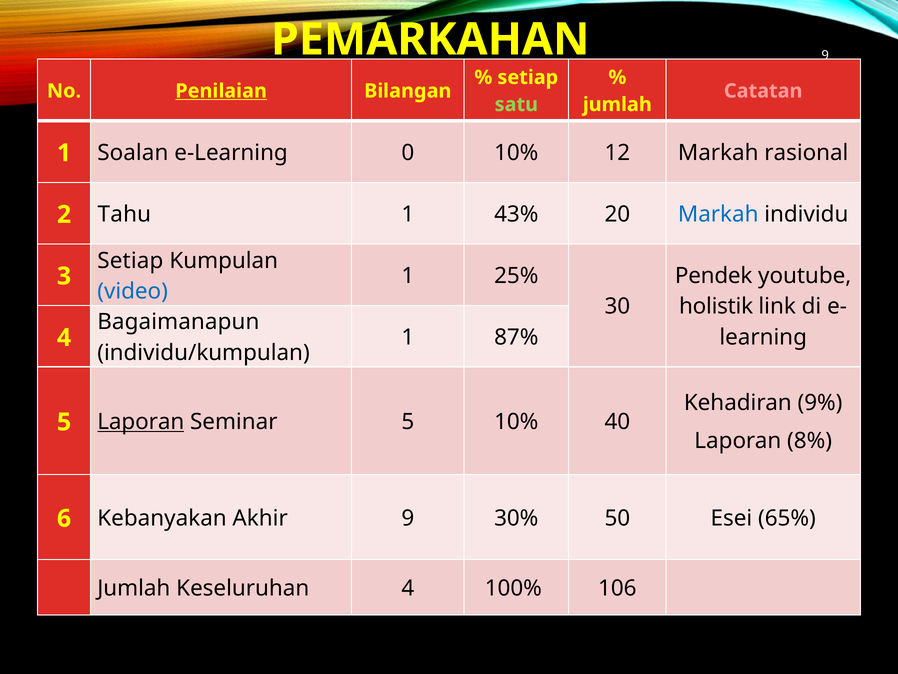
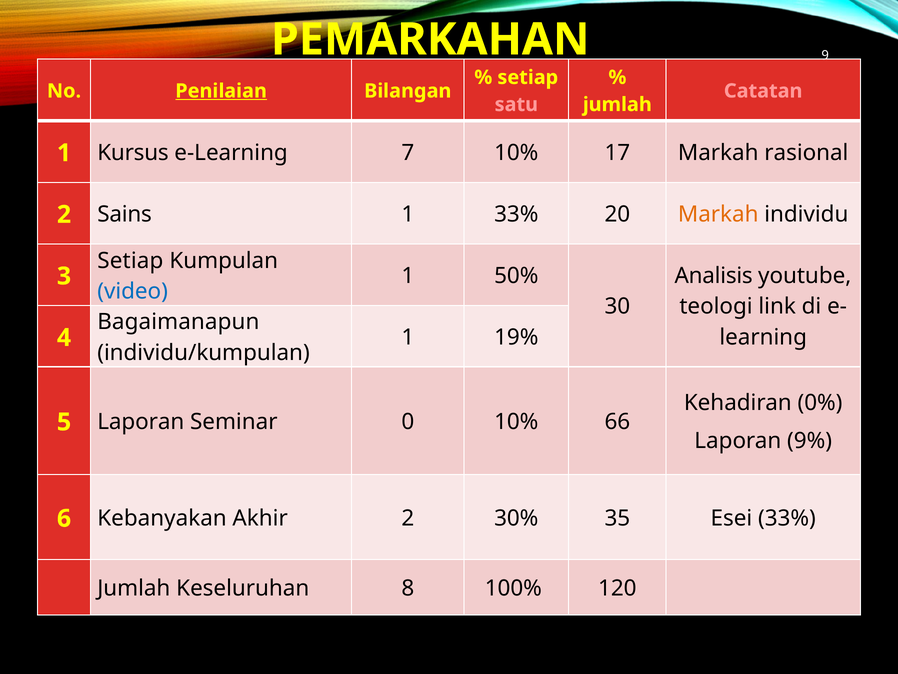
satu colour: light green -> pink
Soalan: Soalan -> Kursus
0: 0 -> 7
12: 12 -> 17
Tahu: Tahu -> Sains
1 43%: 43% -> 33%
Markah at (718, 214) colour: blue -> orange
25%: 25% -> 50%
Pendek: Pendek -> Analisis
holistik: holistik -> teologi
87%: 87% -> 19%
9%: 9% -> 0%
Laporan at (141, 422) underline: present -> none
Seminar 5: 5 -> 0
40: 40 -> 66
8%: 8% -> 9%
Akhir 9: 9 -> 2
50: 50 -> 35
Esei 65%: 65% -> 33%
Keseluruhan 4: 4 -> 8
106: 106 -> 120
